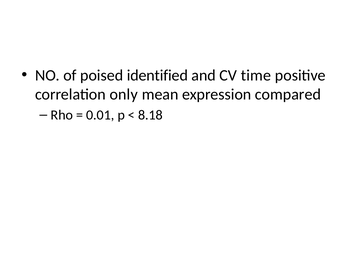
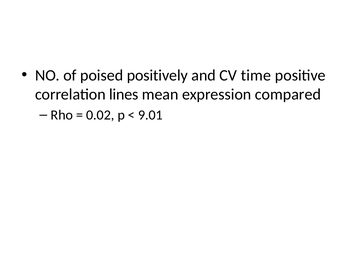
identified: identified -> positively
only: only -> lines
0.01: 0.01 -> 0.02
8.18: 8.18 -> 9.01
